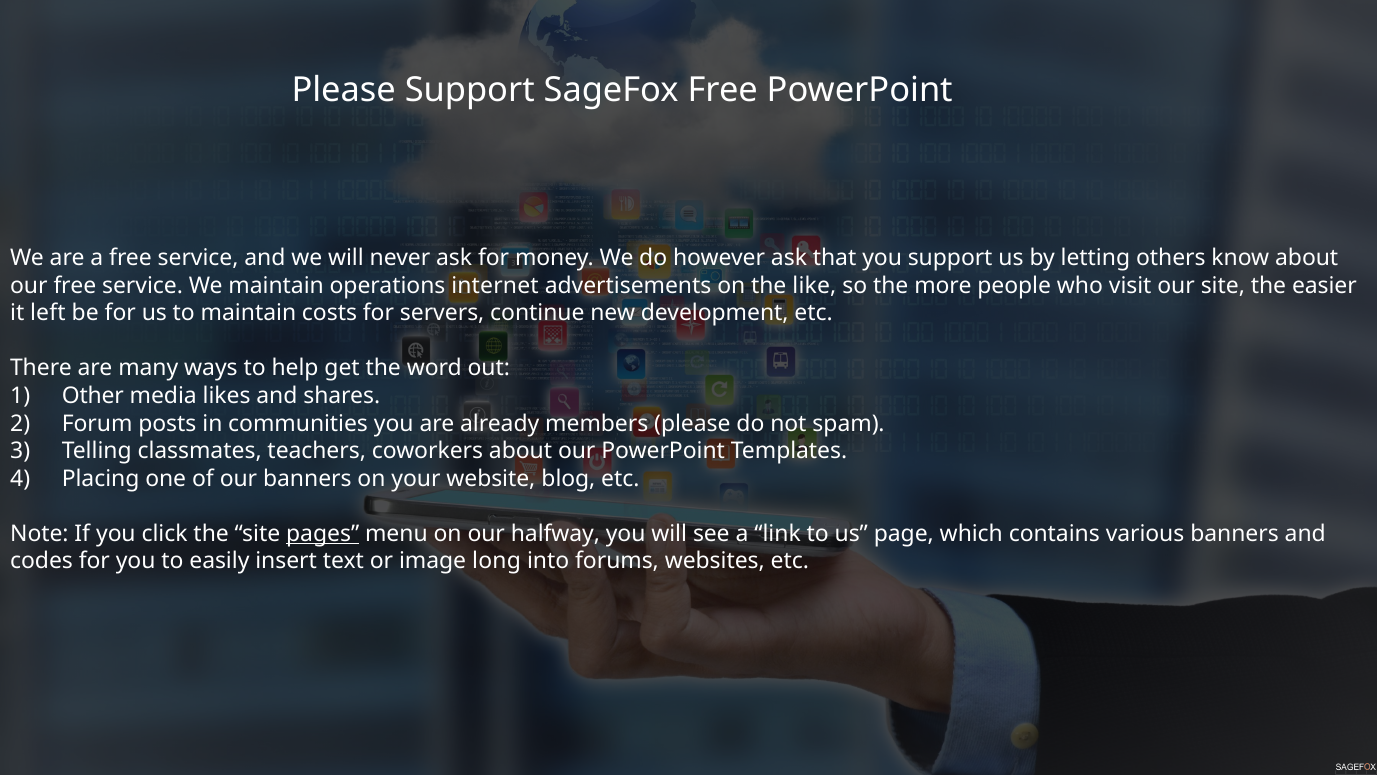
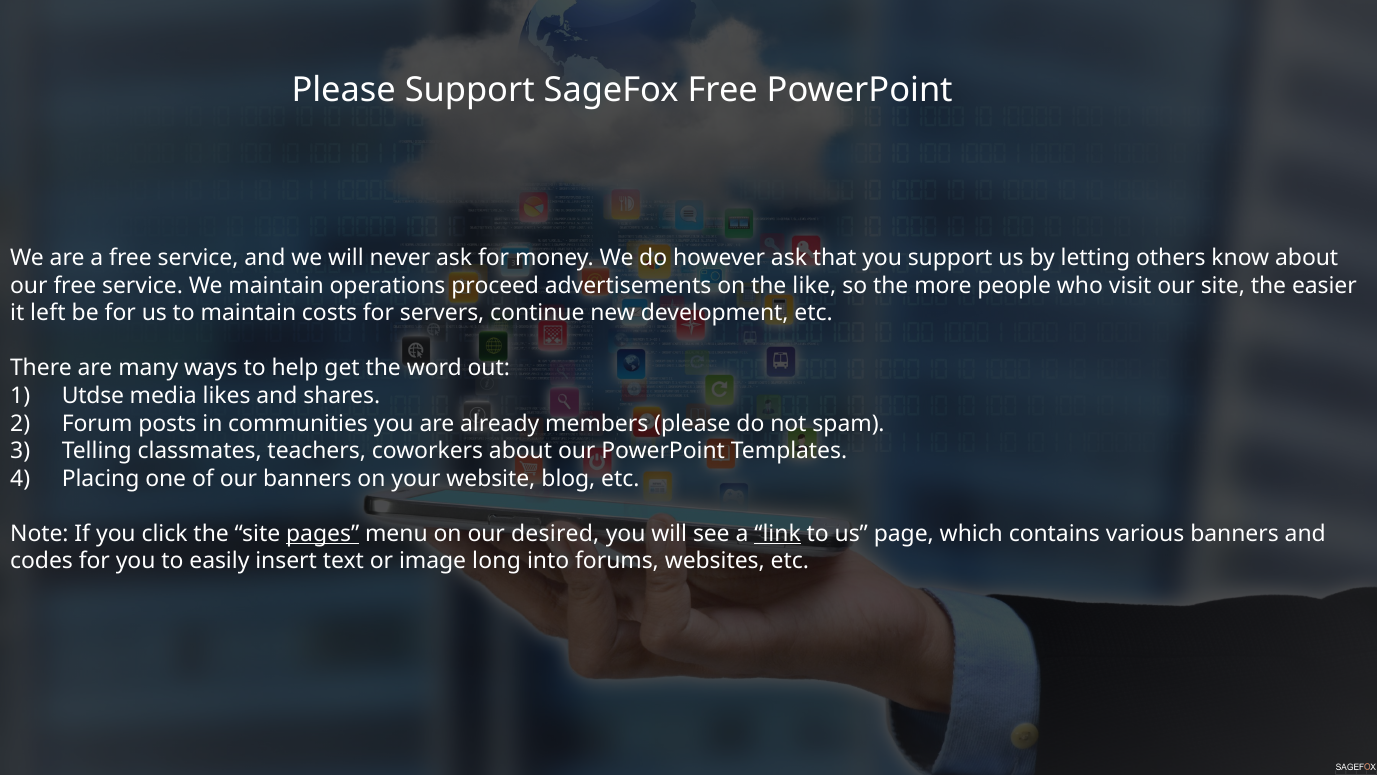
internet: internet -> proceed
Other: Other -> Utdse
halfway: halfway -> desired
link underline: none -> present
